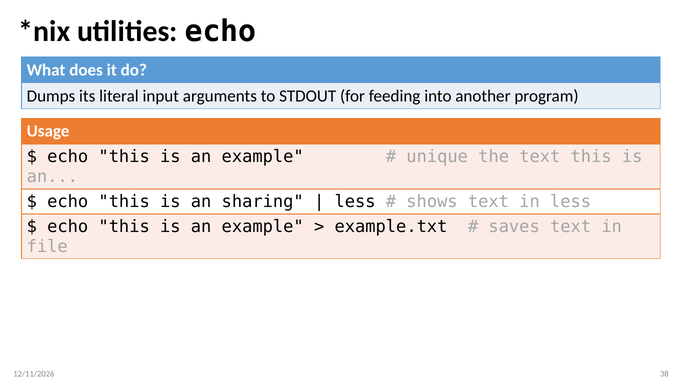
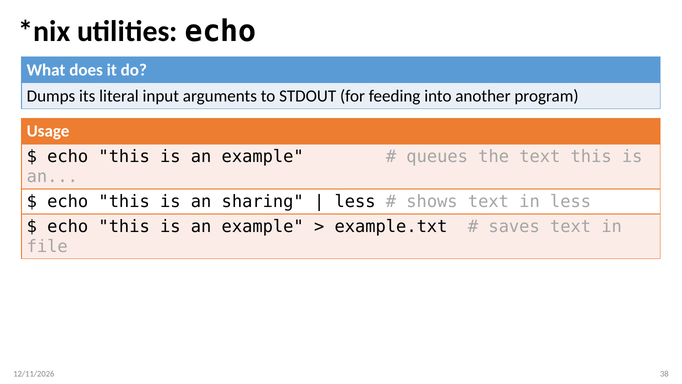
unique: unique -> queues
